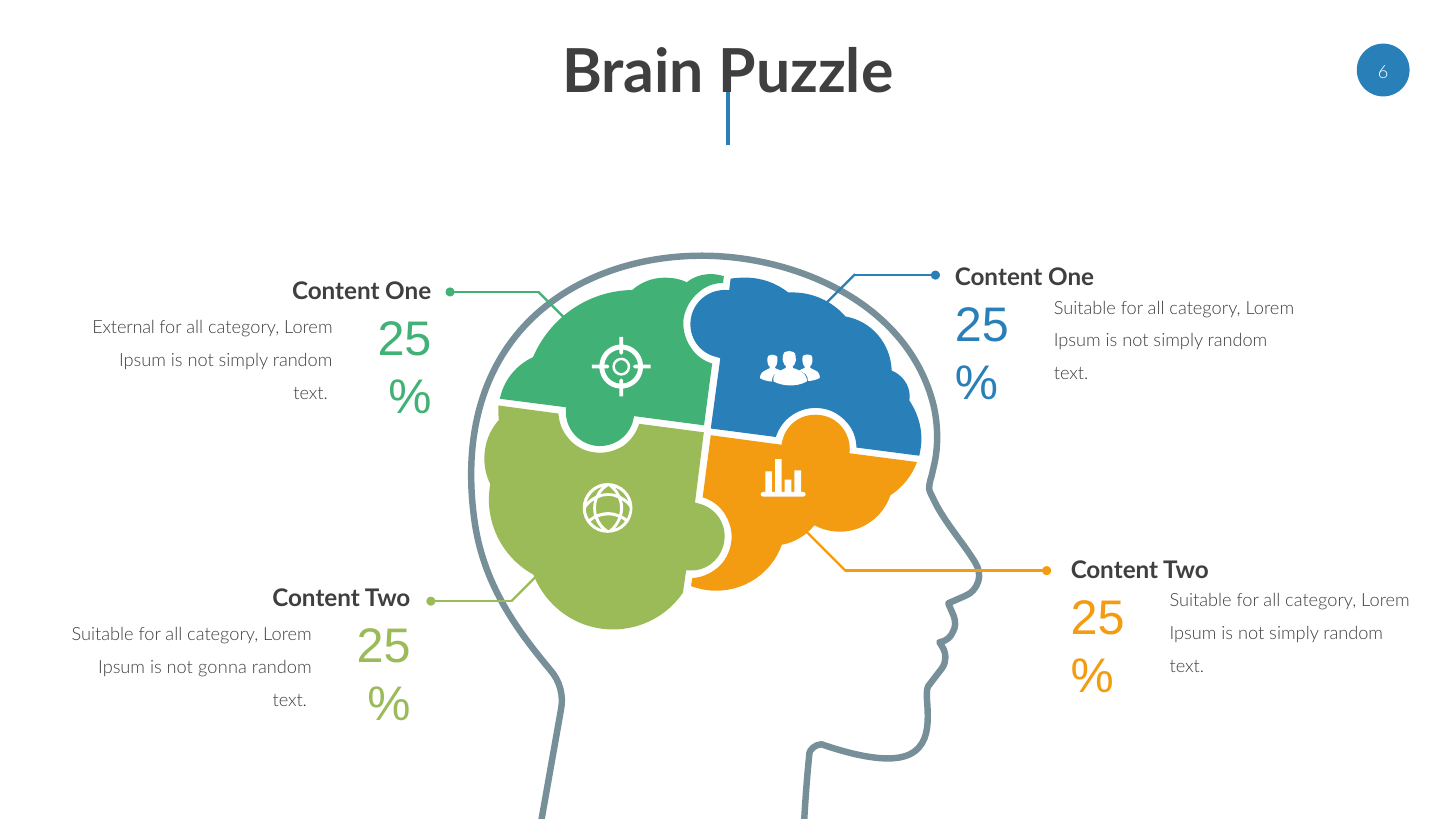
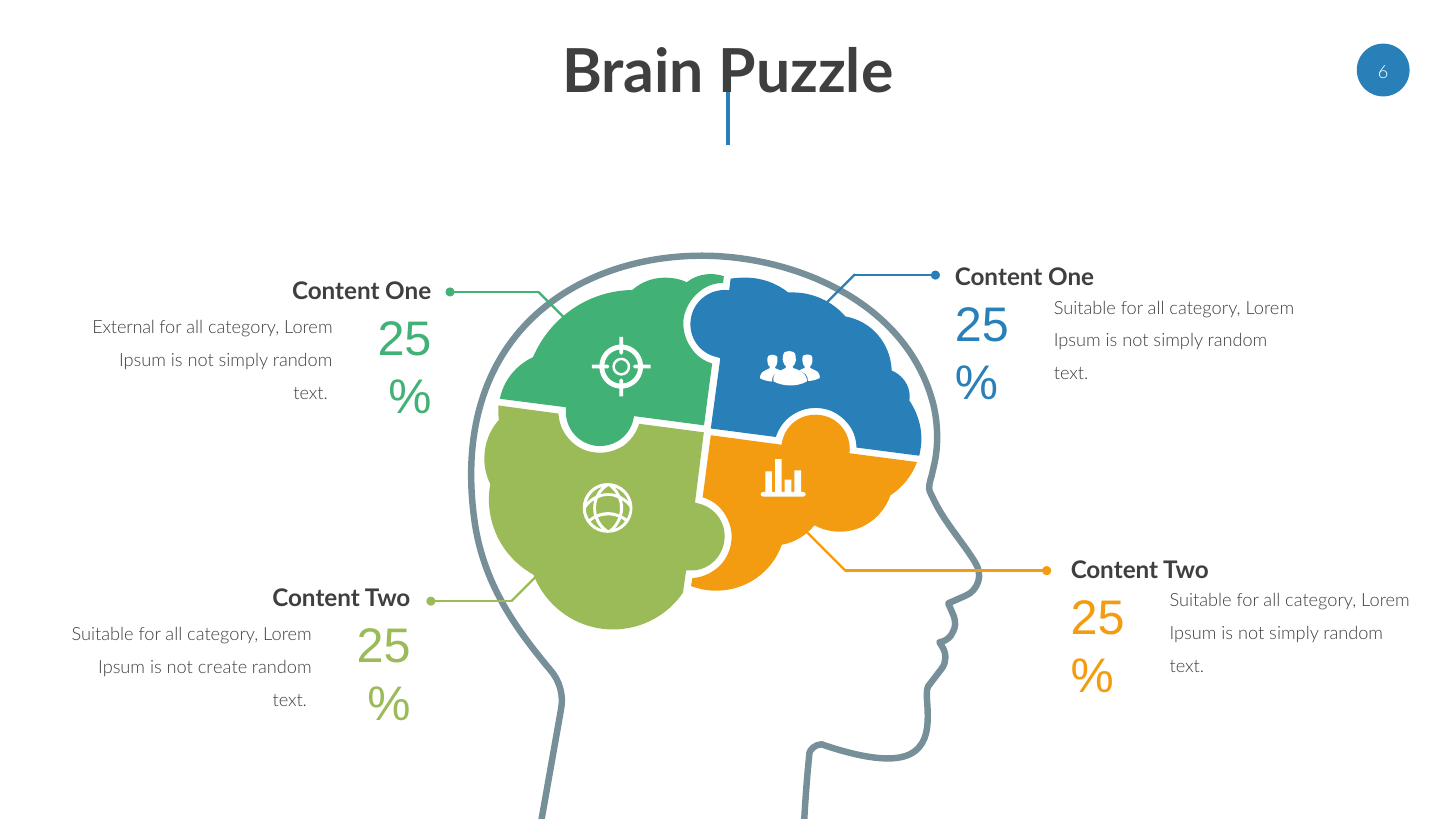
gonna: gonna -> create
